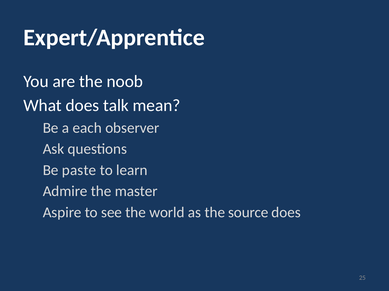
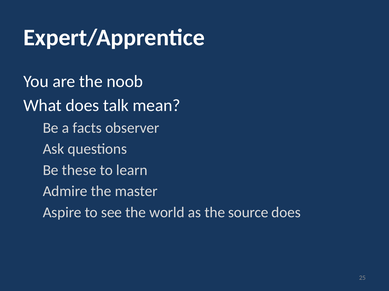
each: each -> facts
paste: paste -> these
